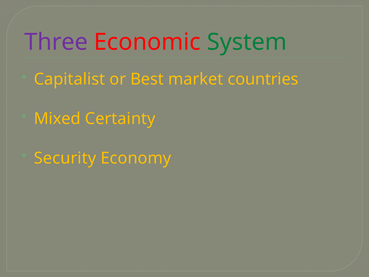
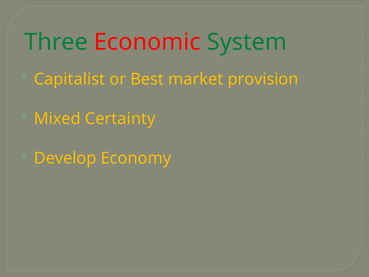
Three colour: purple -> green
countries: countries -> provision
Security: Security -> Develop
